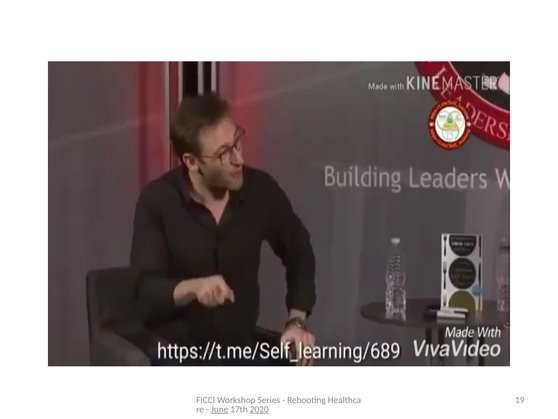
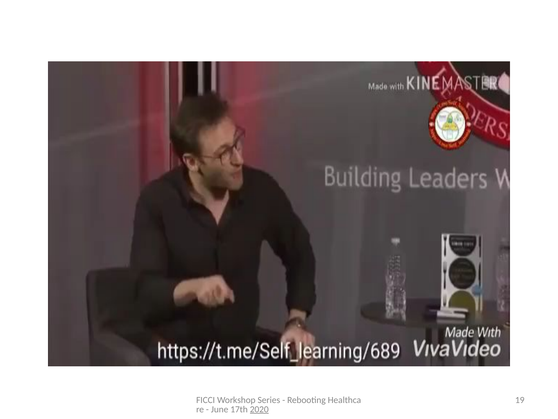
June underline: present -> none
